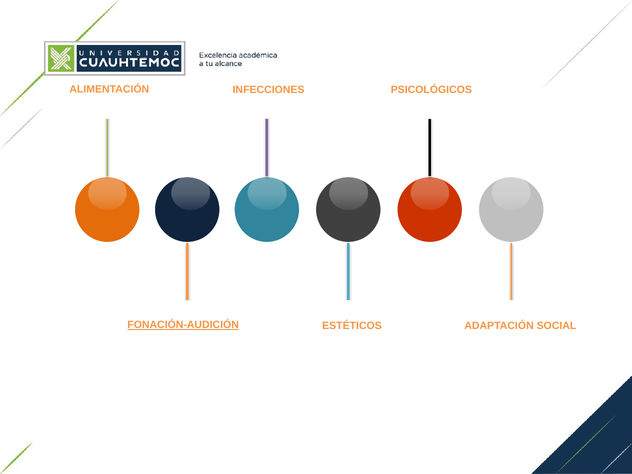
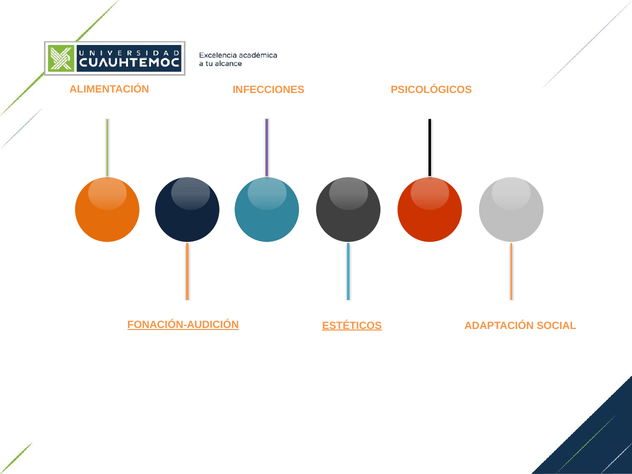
ESTÉTICOS underline: none -> present
